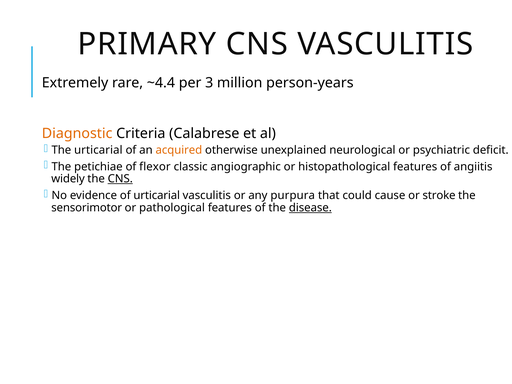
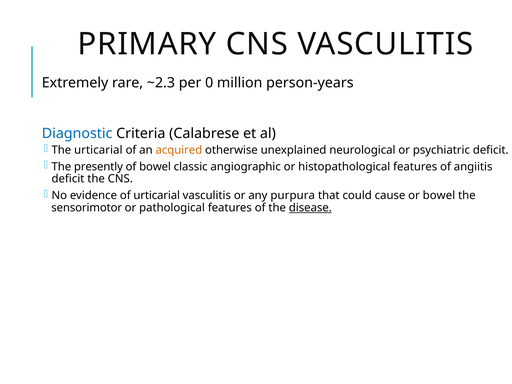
~4.4: ~4.4 -> ~2.3
3: 3 -> 0
Diagnostic colour: orange -> blue
petichiae: petichiae -> presently
of flexor: flexor -> bowel
widely at (68, 179): widely -> deficit
CNS at (120, 179) underline: present -> none
or stroke: stroke -> bowel
